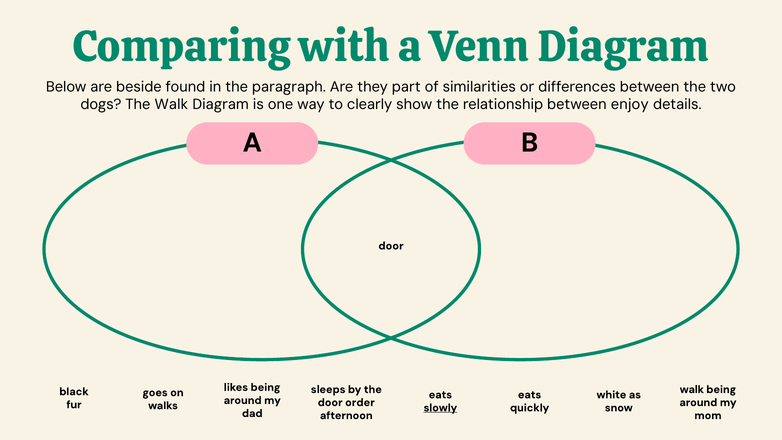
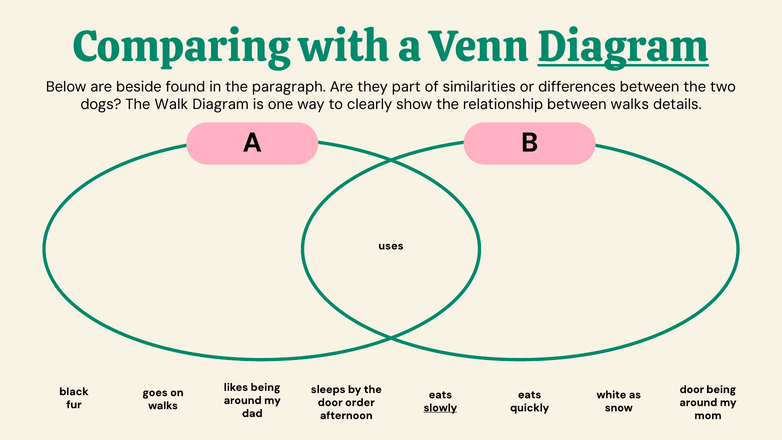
Diagram at (623, 47) underline: none -> present
between enjoy: enjoy -> walks
door at (391, 246): door -> uses
walk at (692, 389): walk -> door
